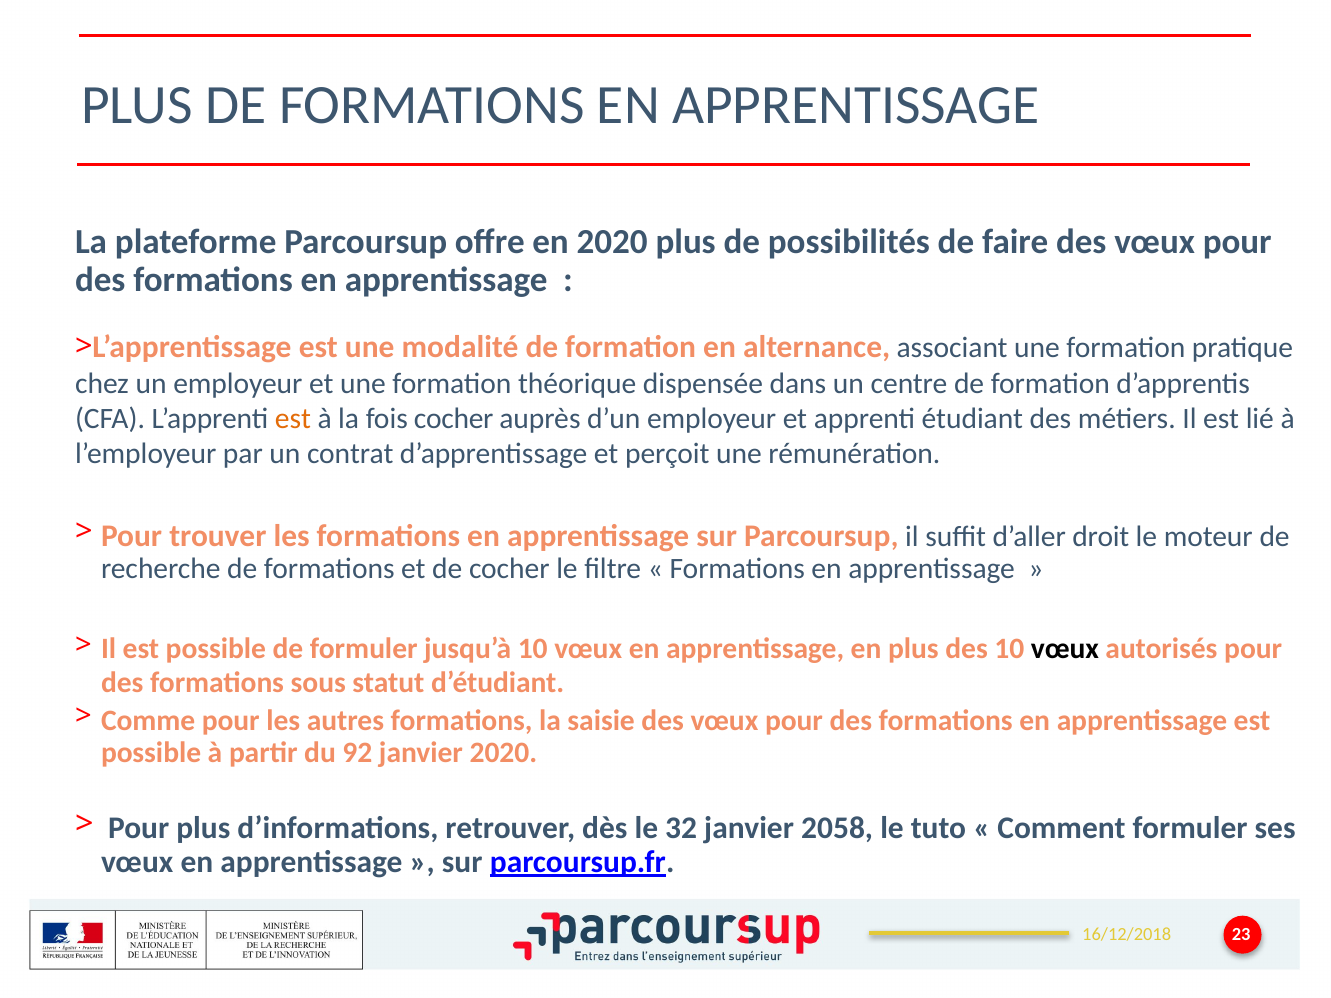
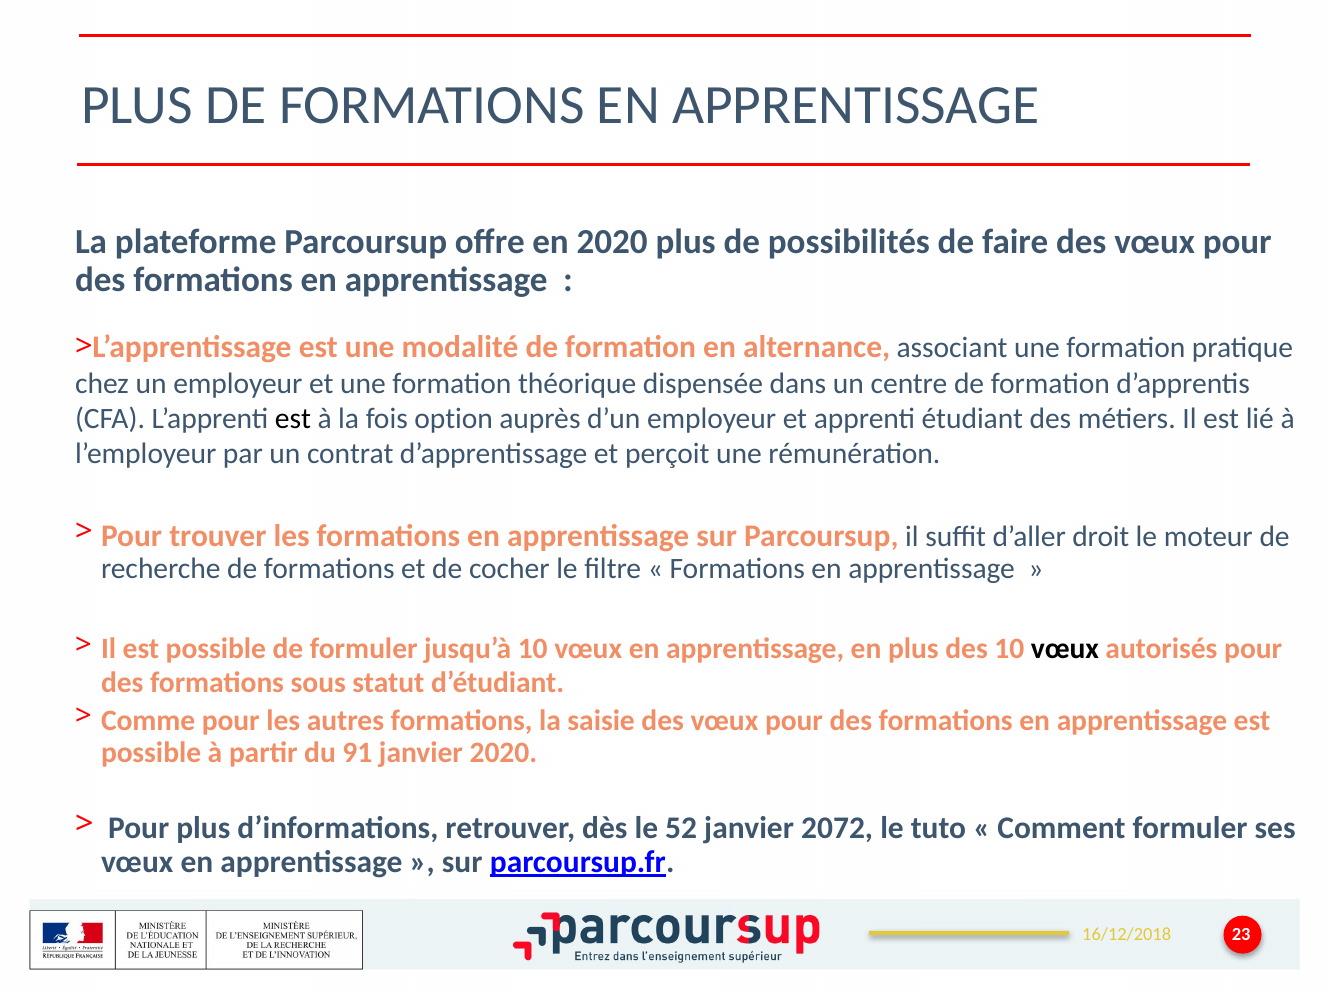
est at (293, 418) colour: orange -> black
fois cocher: cocher -> option
92: 92 -> 91
32: 32 -> 52
2058: 2058 -> 2072
